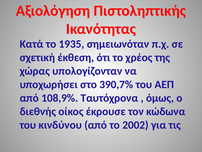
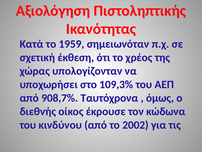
1935: 1935 -> 1959
390,7%: 390,7% -> 109,3%
108,9%: 108,9% -> 908,7%
